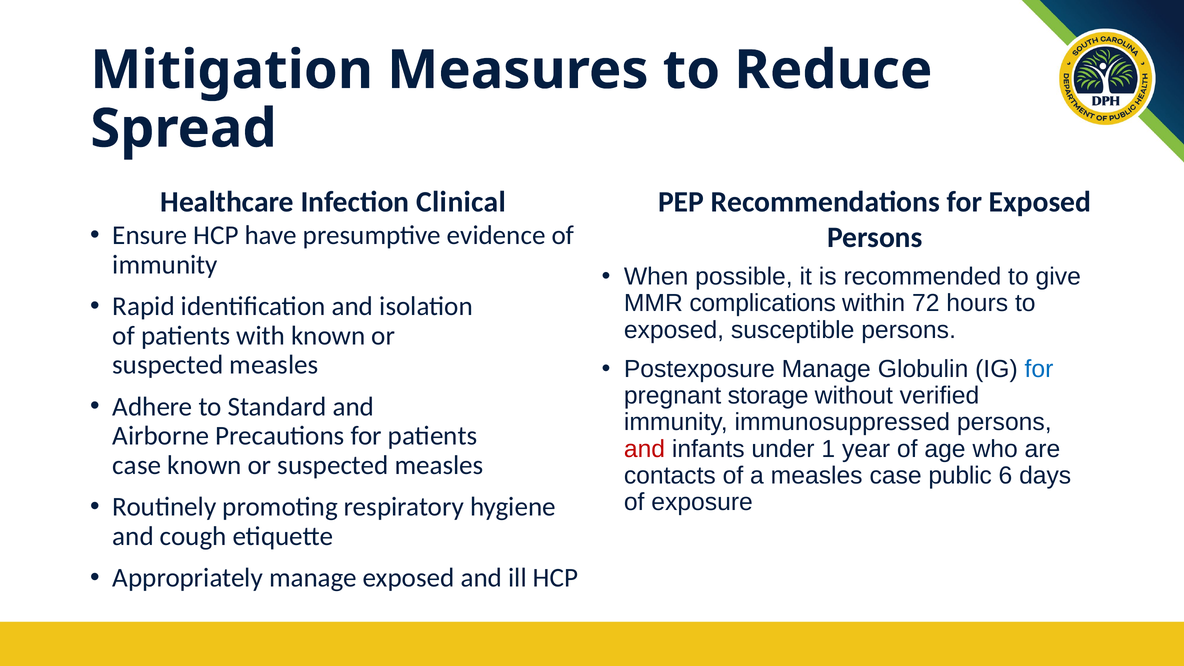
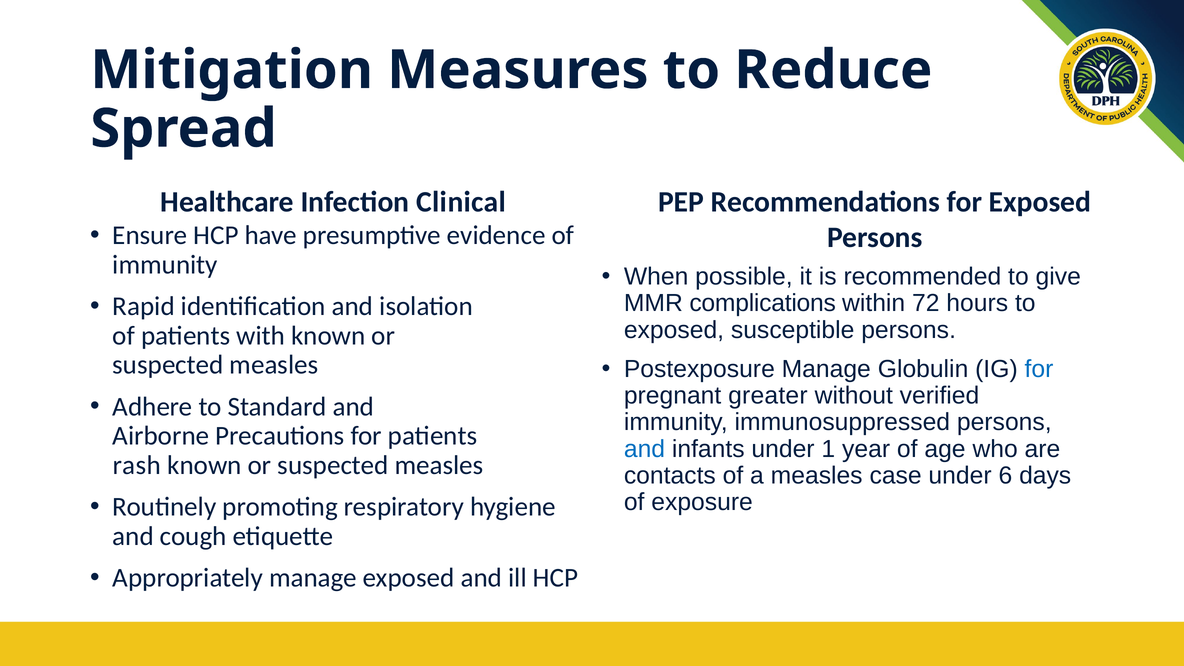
storage: storage -> greater
and at (644, 449) colour: red -> blue
case at (137, 465): case -> rash
case public: public -> under
